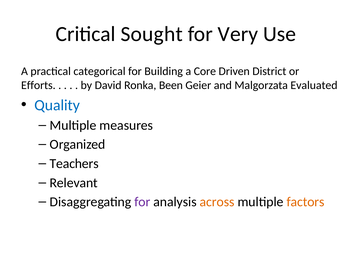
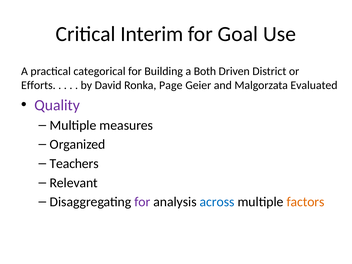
Sought: Sought -> Interim
Very: Very -> Goal
Core: Core -> Both
Been: Been -> Page
Quality colour: blue -> purple
across colour: orange -> blue
